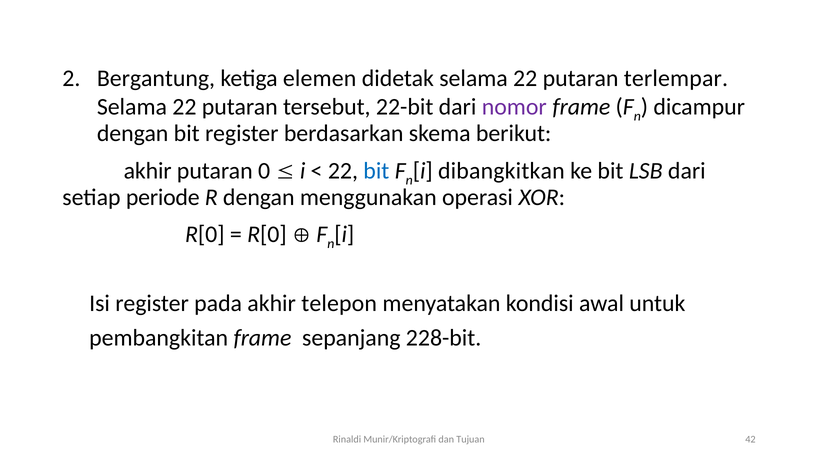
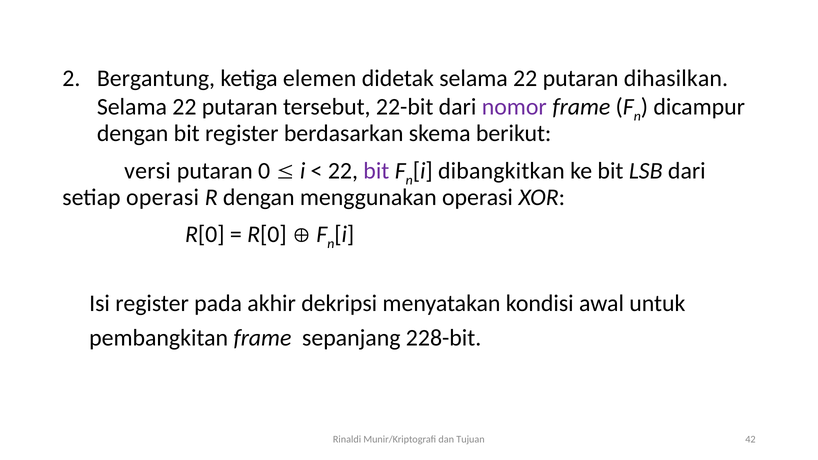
terlempar: terlempar -> dihasilkan
akhir at (148, 171): akhir -> versi
bit at (376, 171) colour: blue -> purple
setiap periode: periode -> operasi
telepon: telepon -> dekripsi
